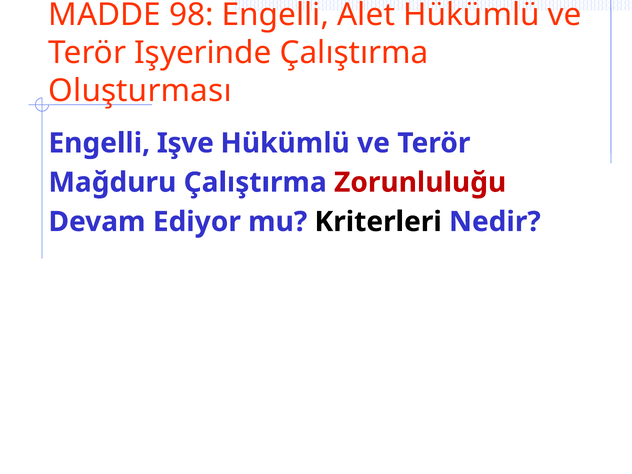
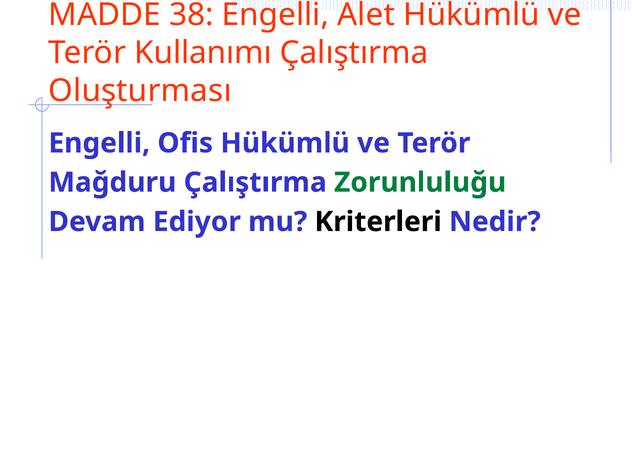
98: 98 -> 38
Işyerinde: Işyerinde -> Kullanımı
Işve: Işve -> Ofis
Zorunluluğu colour: red -> green
